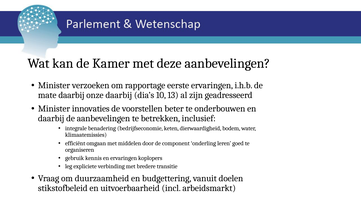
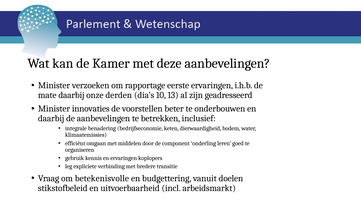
onze daarbij: daarbij -> derden
duurzaamheid: duurzaamheid -> betekenisvolle
